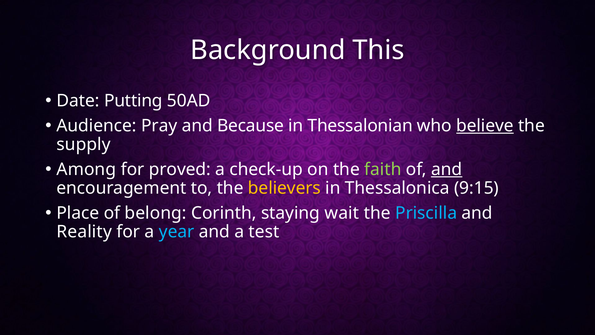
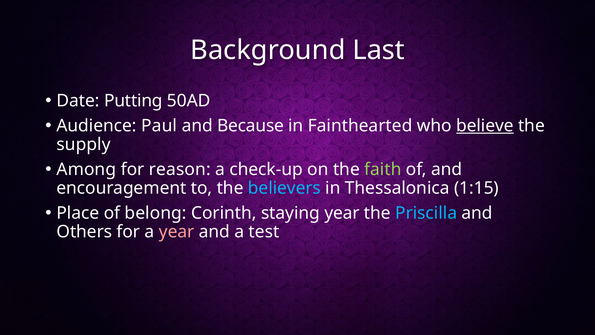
This: This -> Last
Pray: Pray -> Paul
Thessalonian: Thessalonian -> Fainthearted
proved: proved -> reason
and at (447, 169) underline: present -> none
believers colour: yellow -> light blue
9:15: 9:15 -> 1:15
staying wait: wait -> year
Reality: Reality -> Others
year at (177, 232) colour: light blue -> pink
